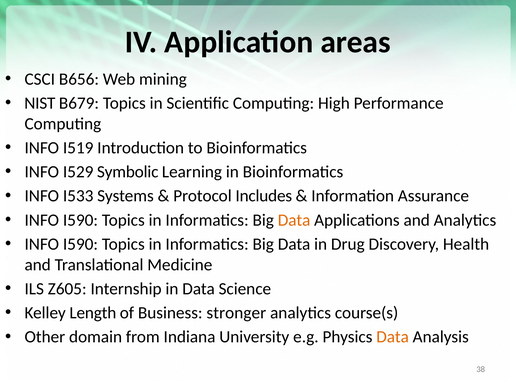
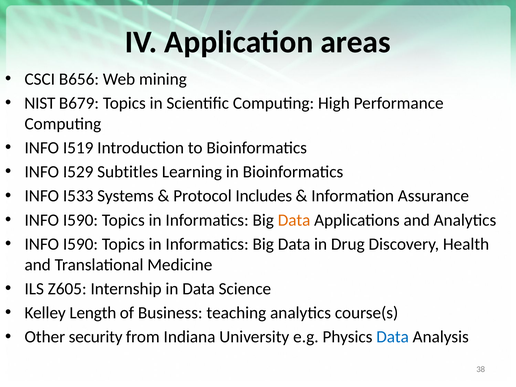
Symbolic: Symbolic -> Subtitles
stronger: stronger -> teaching
domain: domain -> security
Data at (393, 337) colour: orange -> blue
